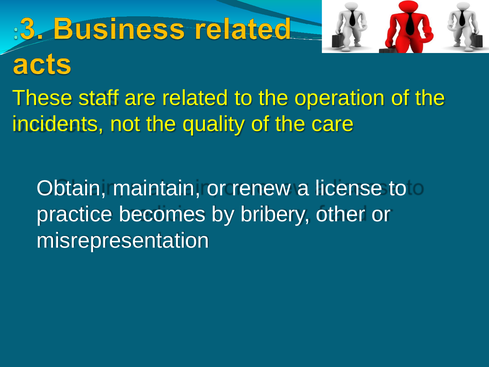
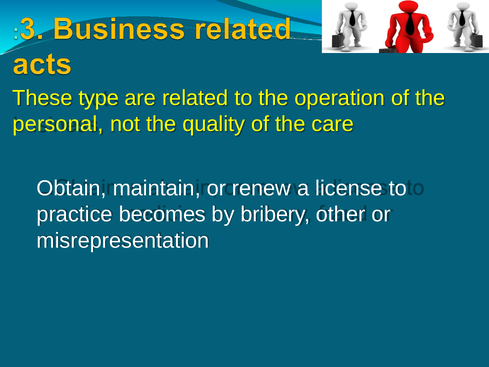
staff: staff -> type
incidents: incidents -> personal
